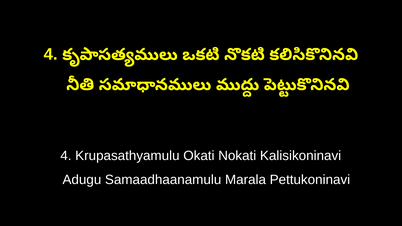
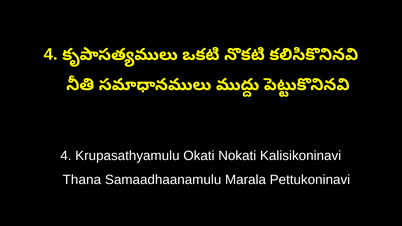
Adugu: Adugu -> Thana
